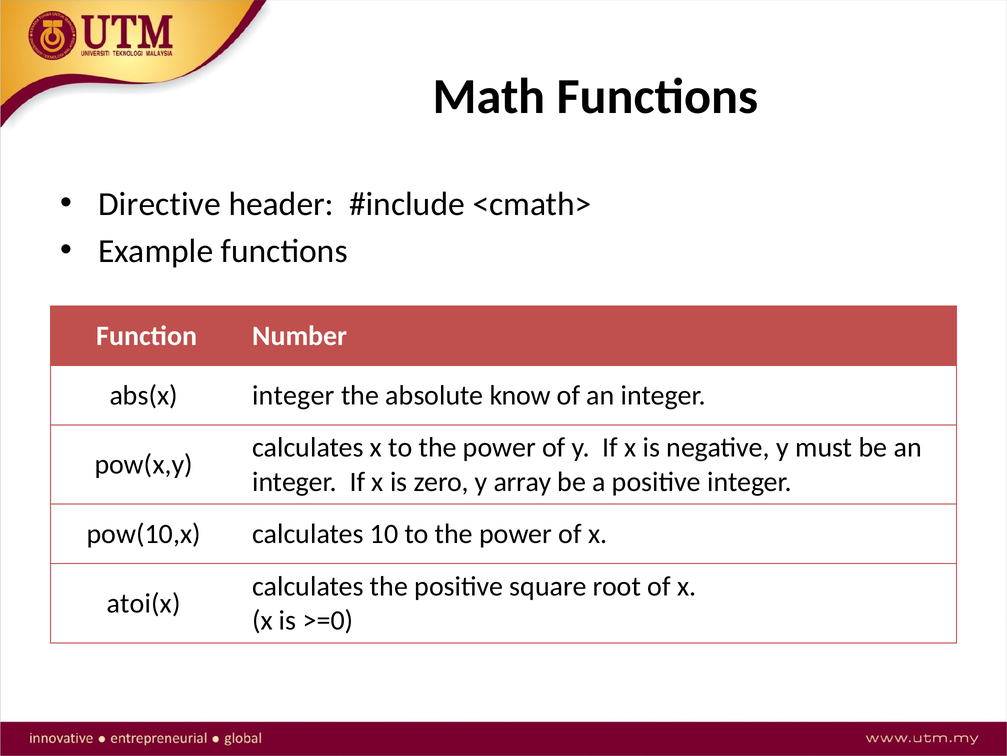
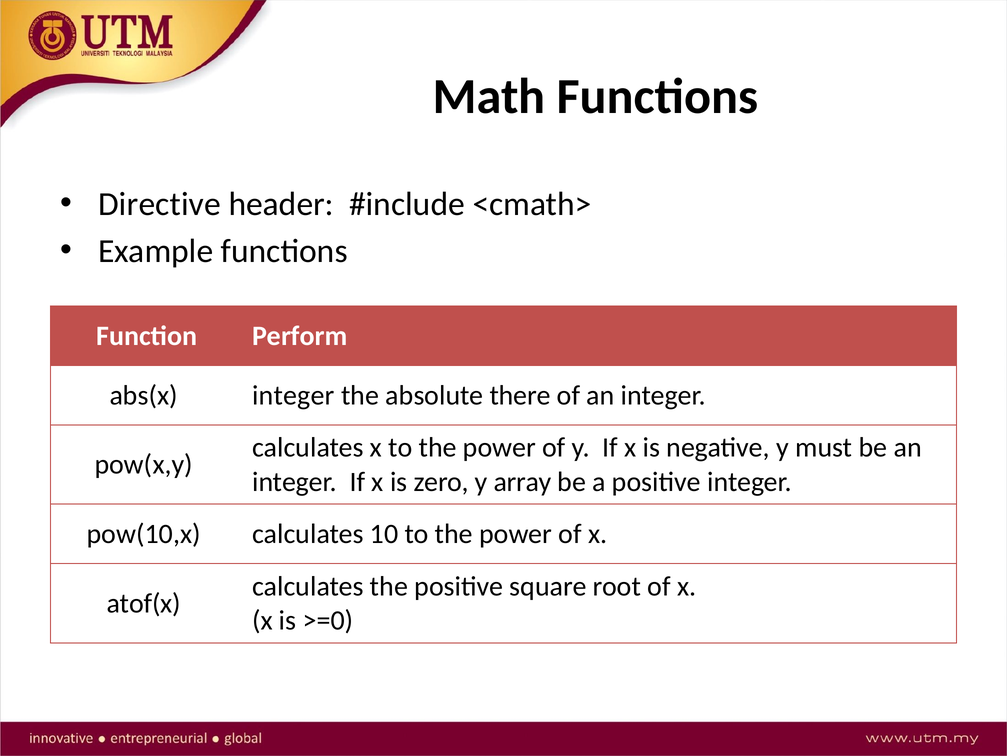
Number: Number -> Perform
know: know -> there
atoi(x: atoi(x -> atof(x
